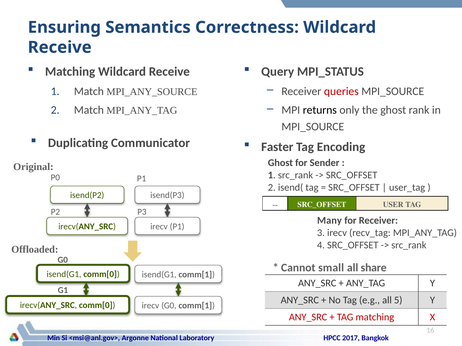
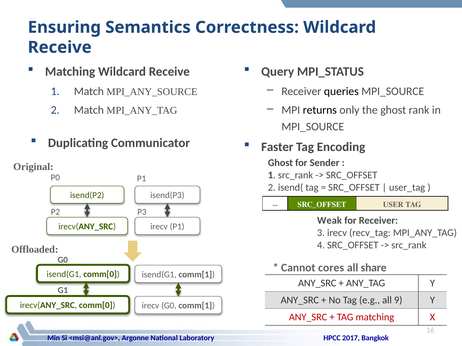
queries colour: red -> black
Many: Many -> Weak
small: small -> cores
5: 5 -> 9
